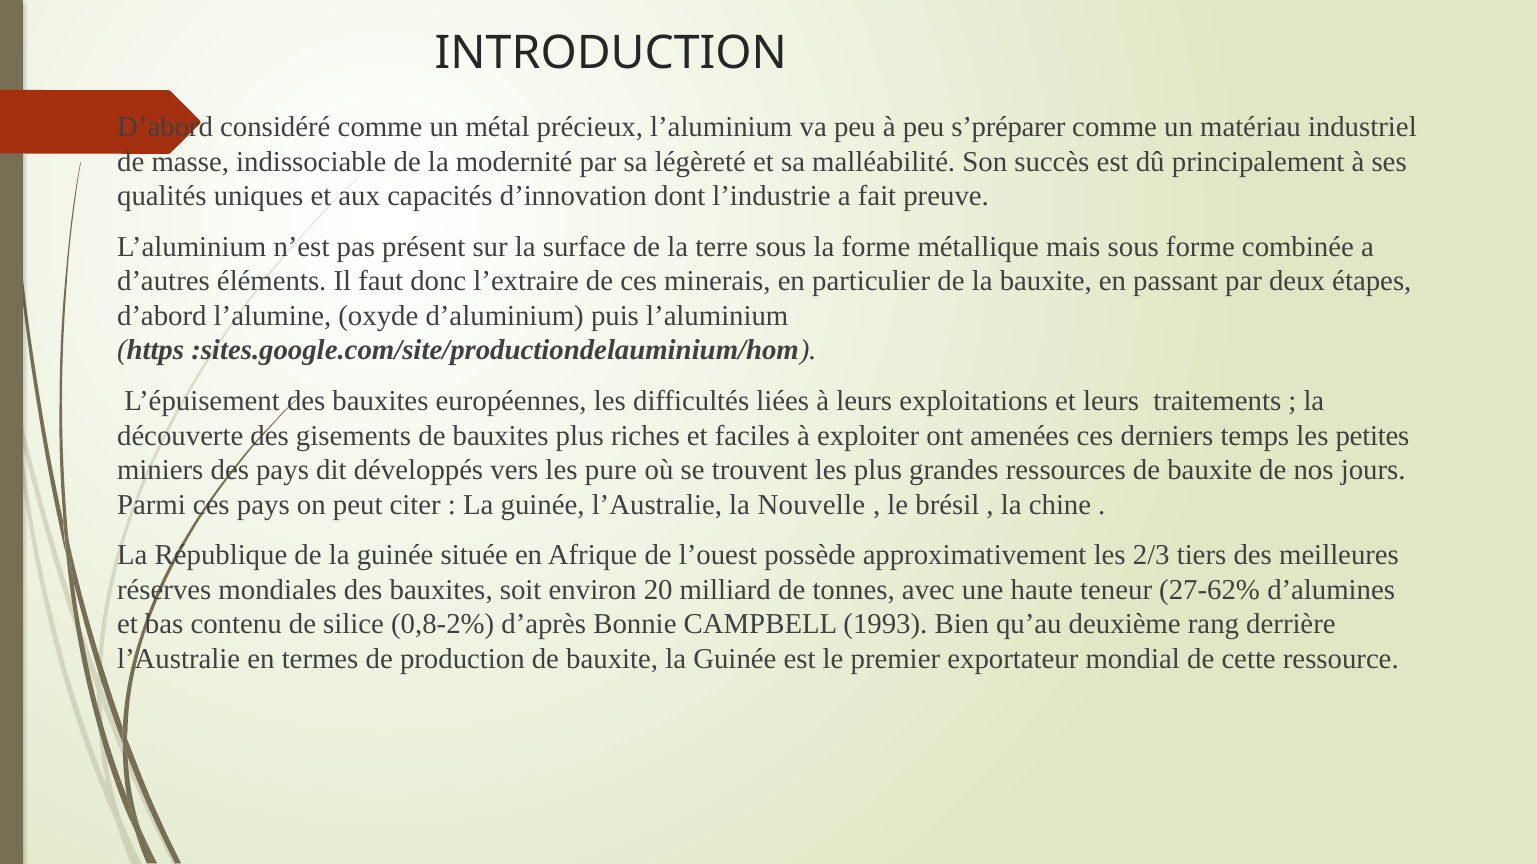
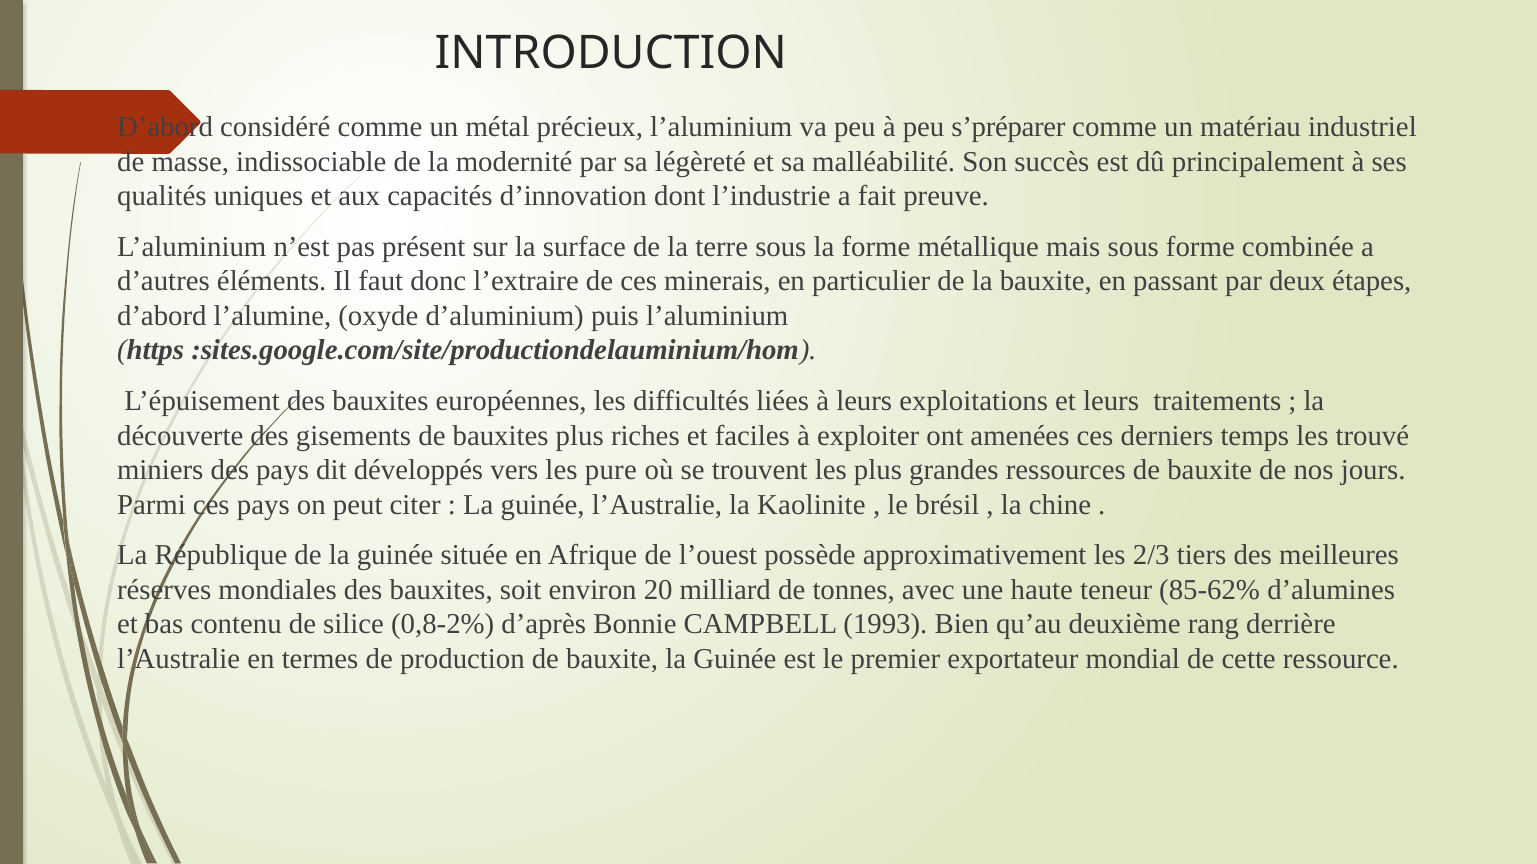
petites: petites -> trouvé
Nouvelle: Nouvelle -> Kaolinite
27-62%: 27-62% -> 85-62%
